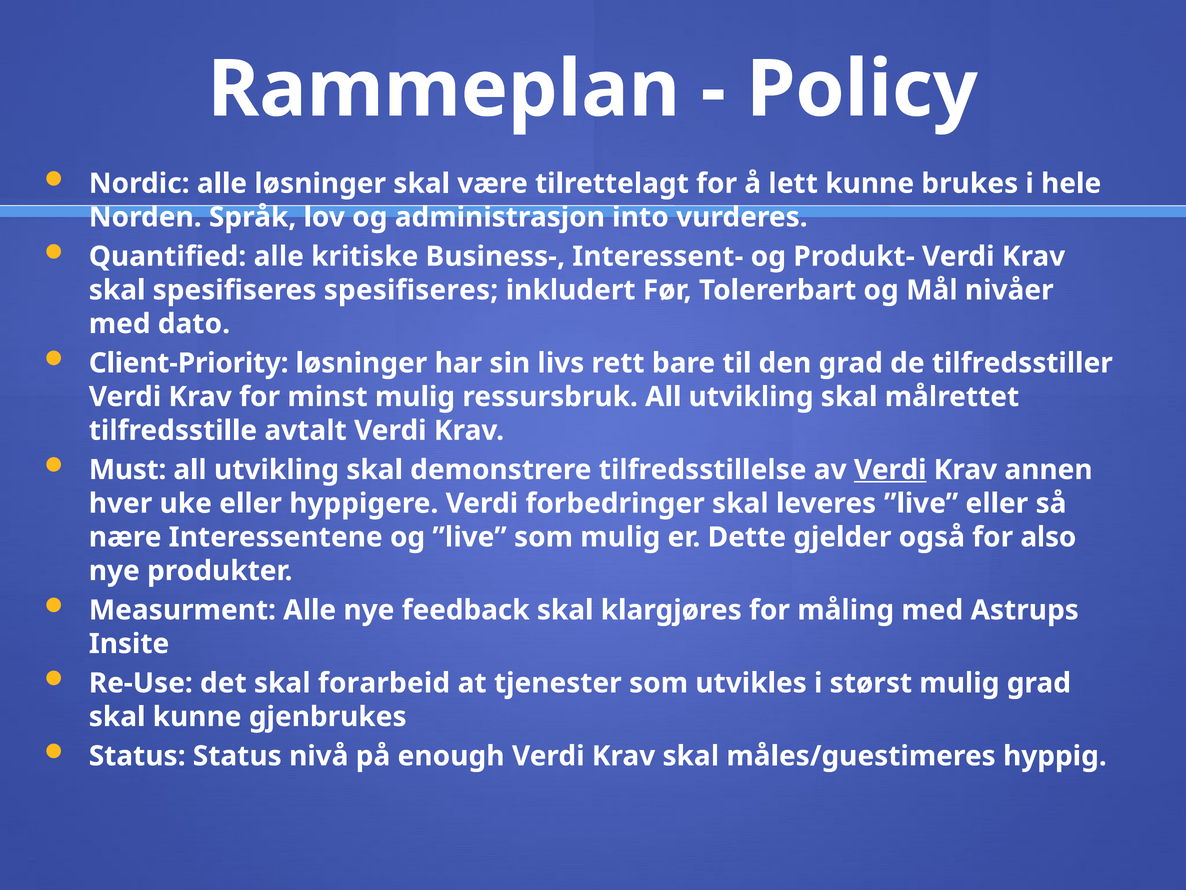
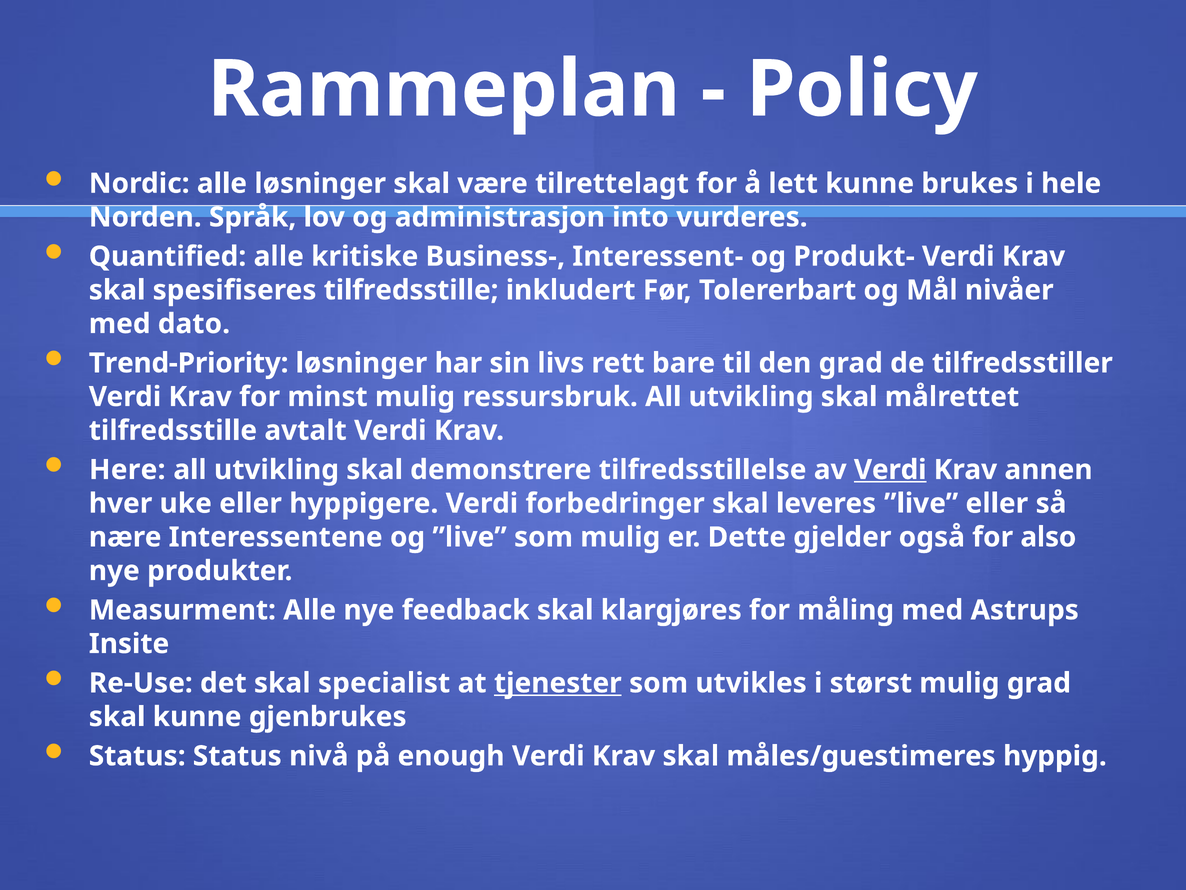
spesifiseres spesifiseres: spesifiseres -> tilfredsstille
Client-Priority: Client-Priority -> Trend-Priority
Must: Must -> Here
forarbeid: forarbeid -> specialist
tjenester underline: none -> present
